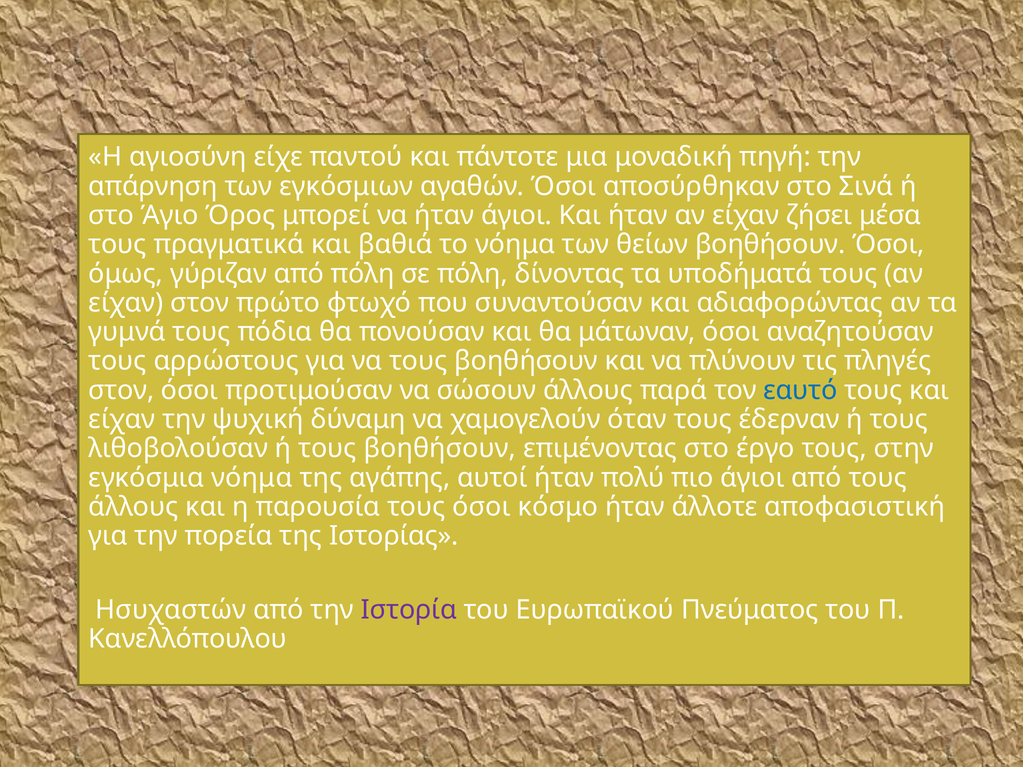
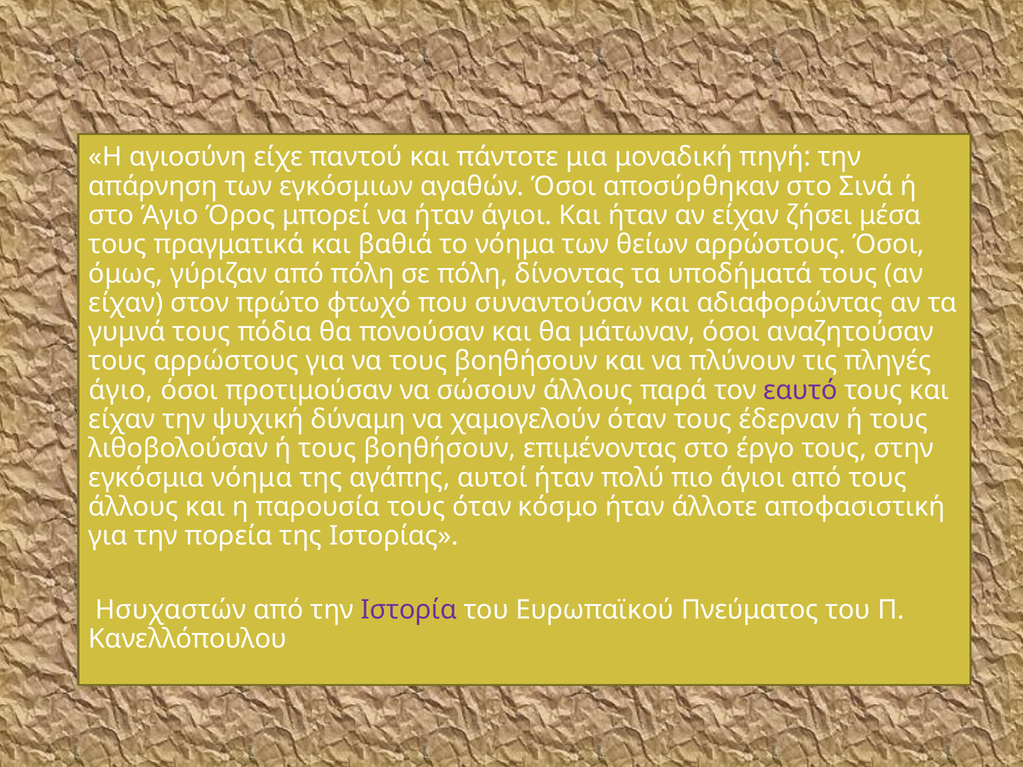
θείων βοηθήσουν: βοηθήσουν -> αρρώστους
στον at (121, 390): στον -> άγιο
εαυτό colour: blue -> purple
τους όσοι: όσοι -> όταν
